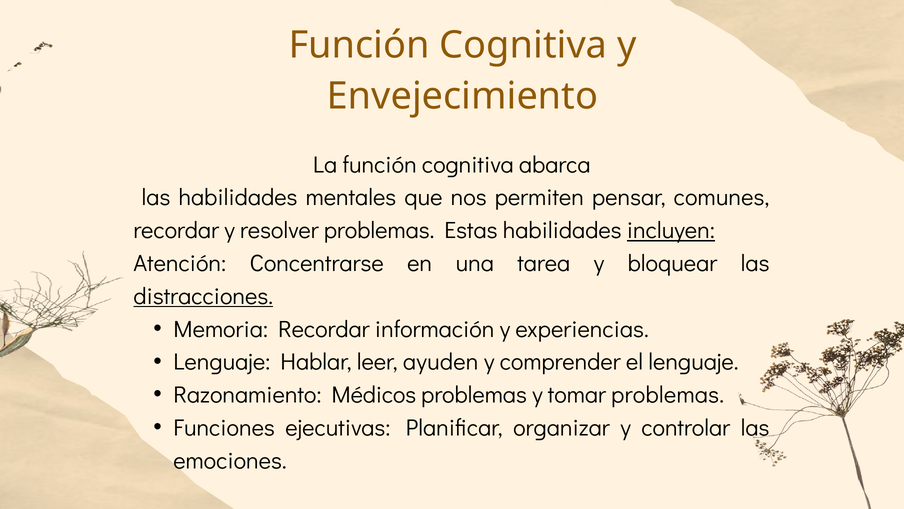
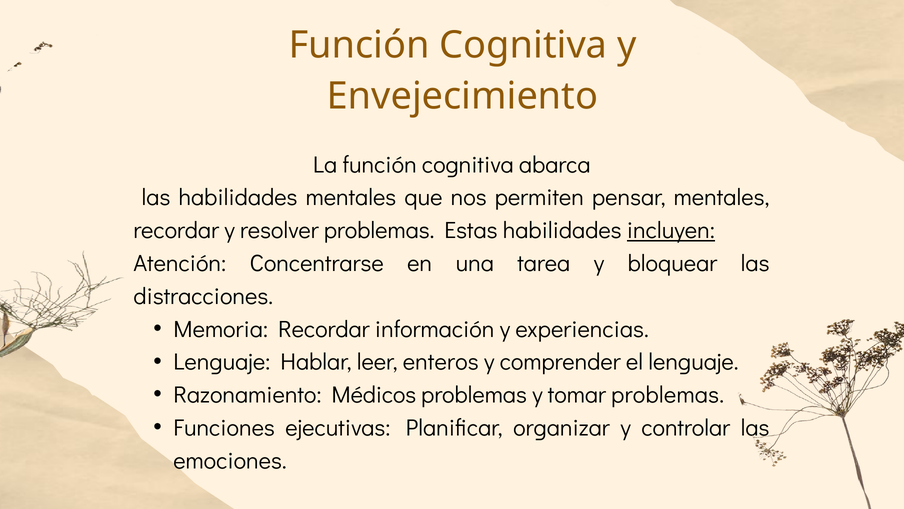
pensar comunes: comunes -> mentales
distracciones underline: present -> none
ayuden: ayuden -> enteros
